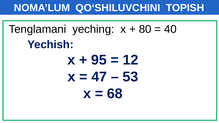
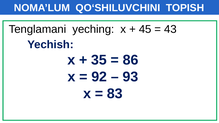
80: 80 -> 45
40: 40 -> 43
95: 95 -> 35
12: 12 -> 86
47: 47 -> 92
53: 53 -> 93
68: 68 -> 83
